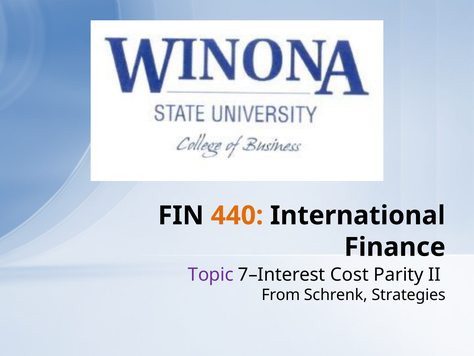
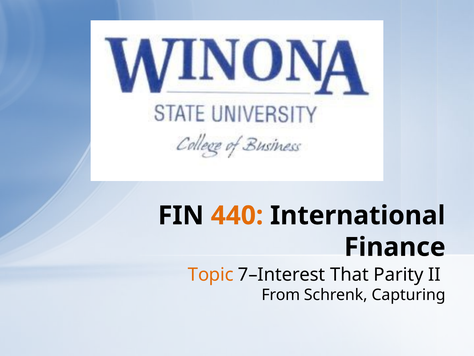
Topic colour: purple -> orange
Cost: Cost -> That
Strategies: Strategies -> Capturing
